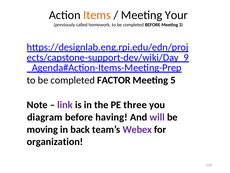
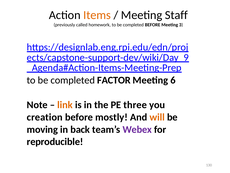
Your: Your -> Staff
5: 5 -> 6
link colour: purple -> orange
diagram: diagram -> creation
having: having -> mostly
will colour: purple -> orange
organization: organization -> reproducible
